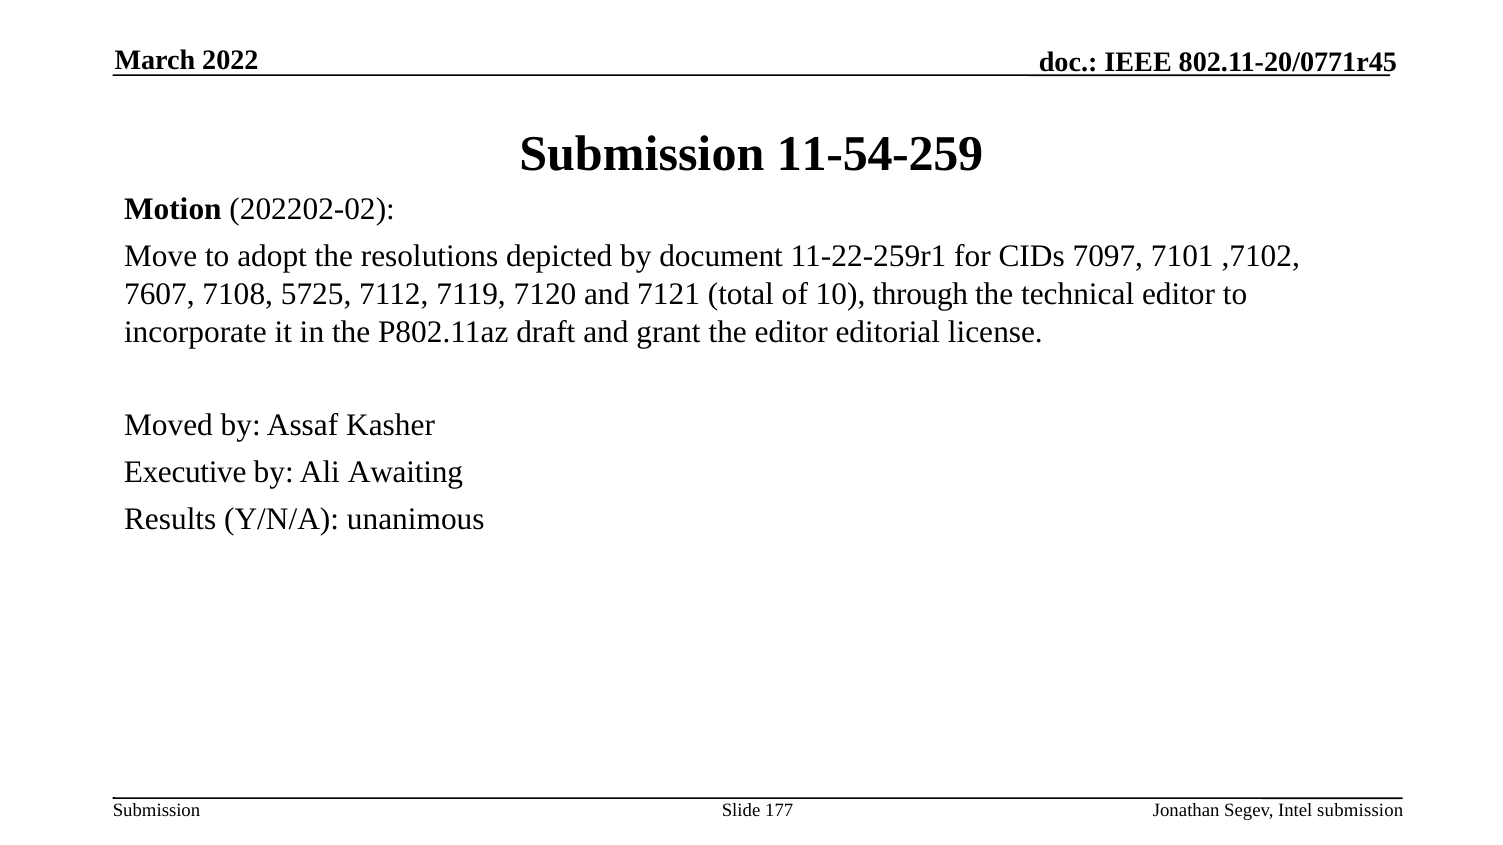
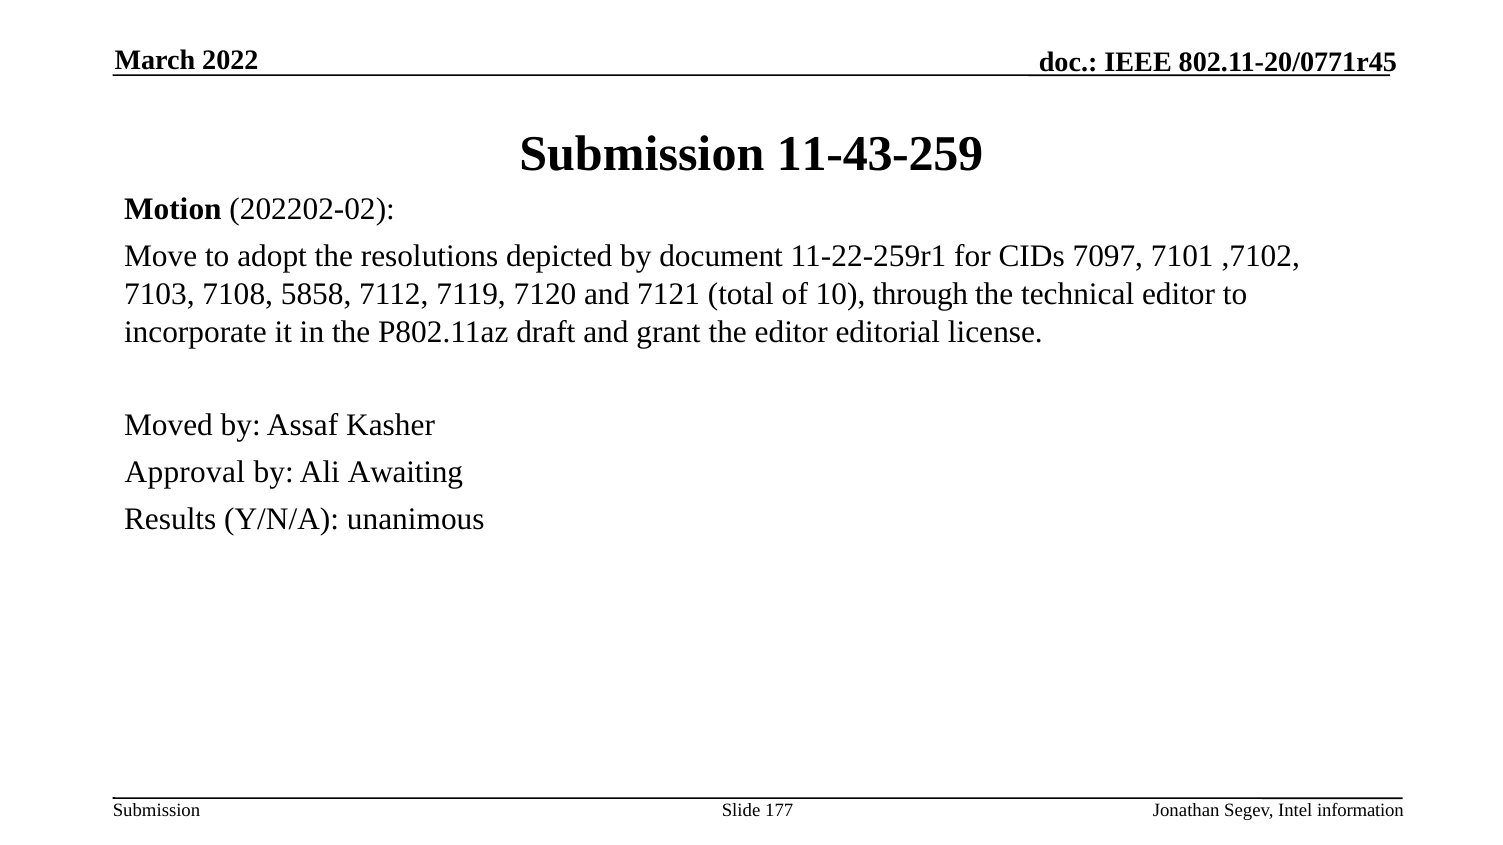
11-54-259: 11-54-259 -> 11-43-259
7607: 7607 -> 7103
5725: 5725 -> 5858
Executive: Executive -> Approval
Intel submission: submission -> information
